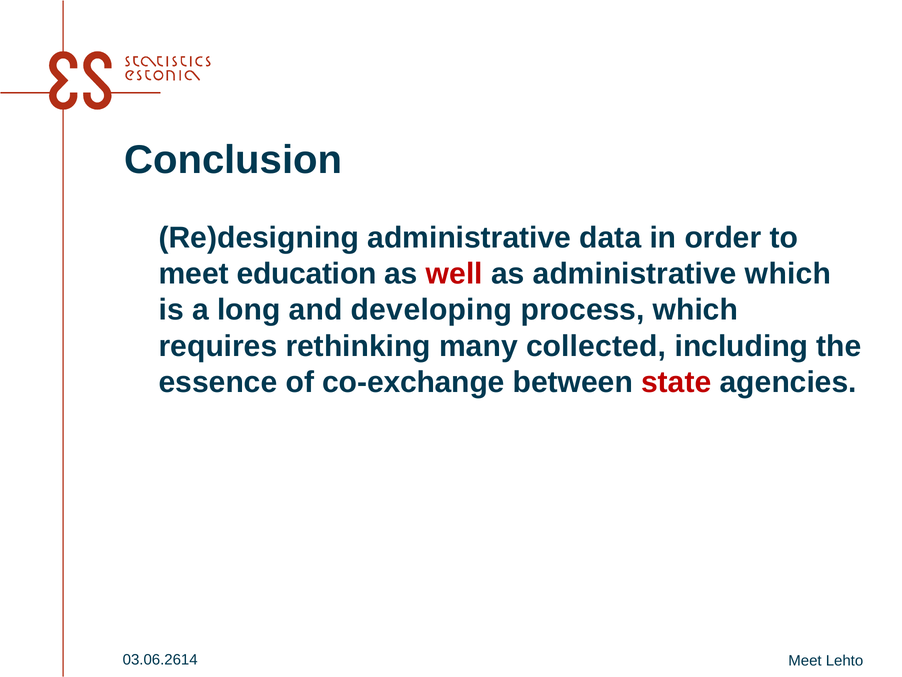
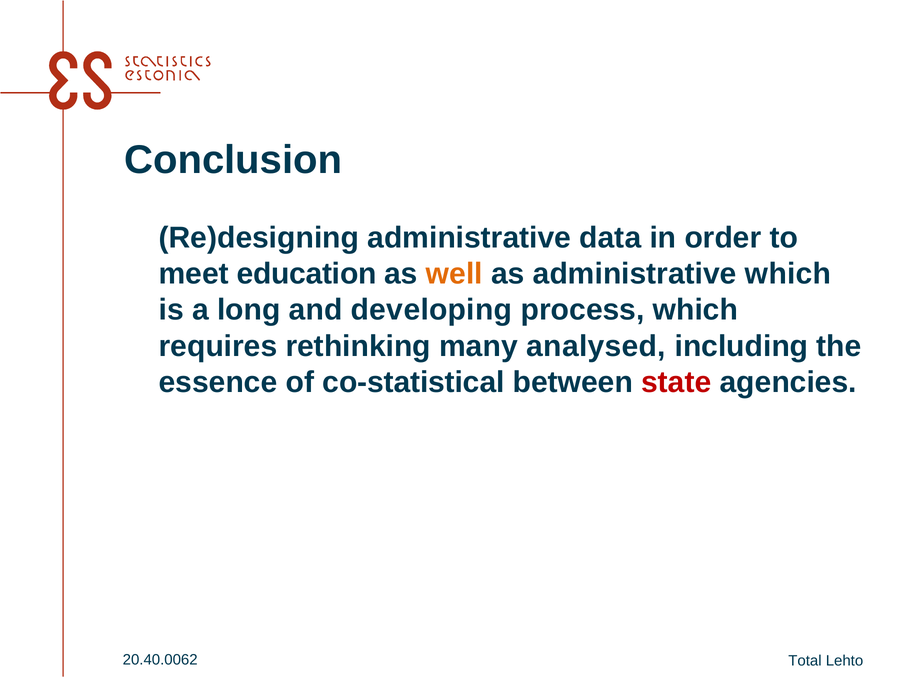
well colour: red -> orange
collected: collected -> analysed
co-exchange: co-exchange -> co-statistical
03.06.2614: 03.06.2614 -> 20.40.0062
Meet at (805, 660): Meet -> Total
